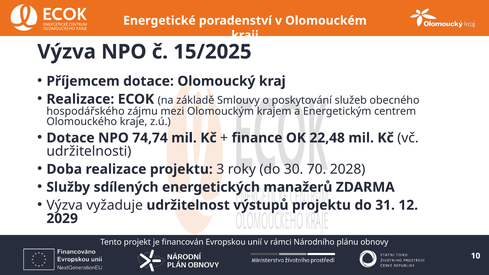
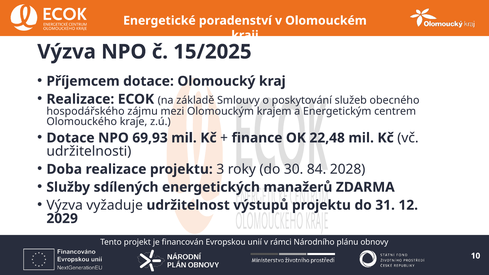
74,74: 74,74 -> 69,93
70: 70 -> 84
